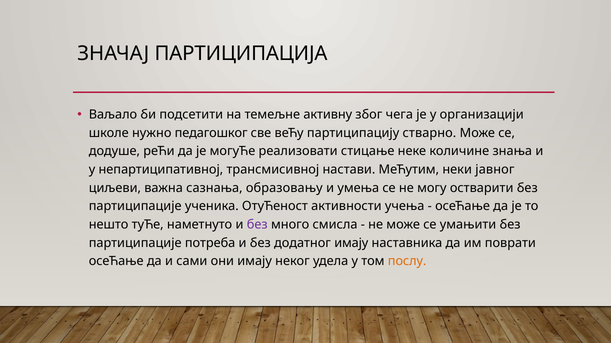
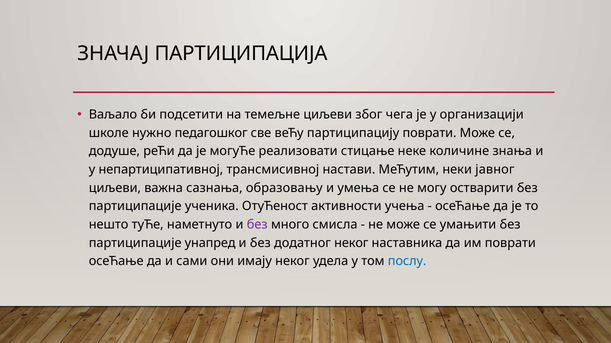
темељне активну: активну -> циљеви
партиципацију стварно: стварно -> поврати
потреба: потреба -> унапред
додатног имају: имају -> неког
послу colour: orange -> blue
